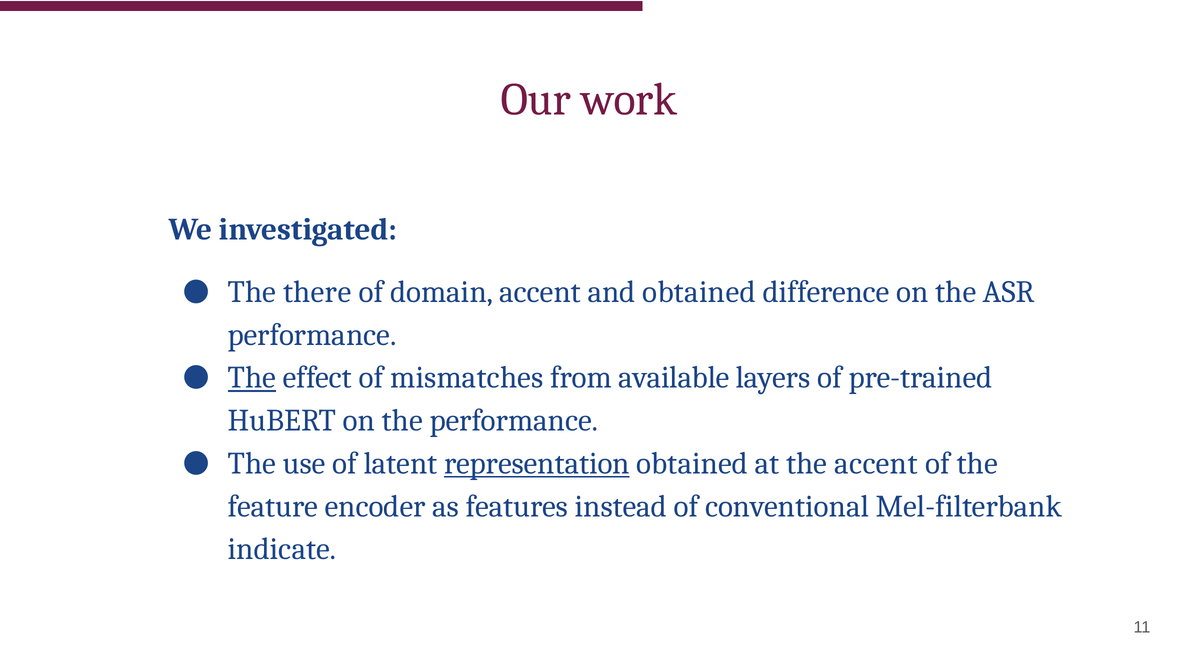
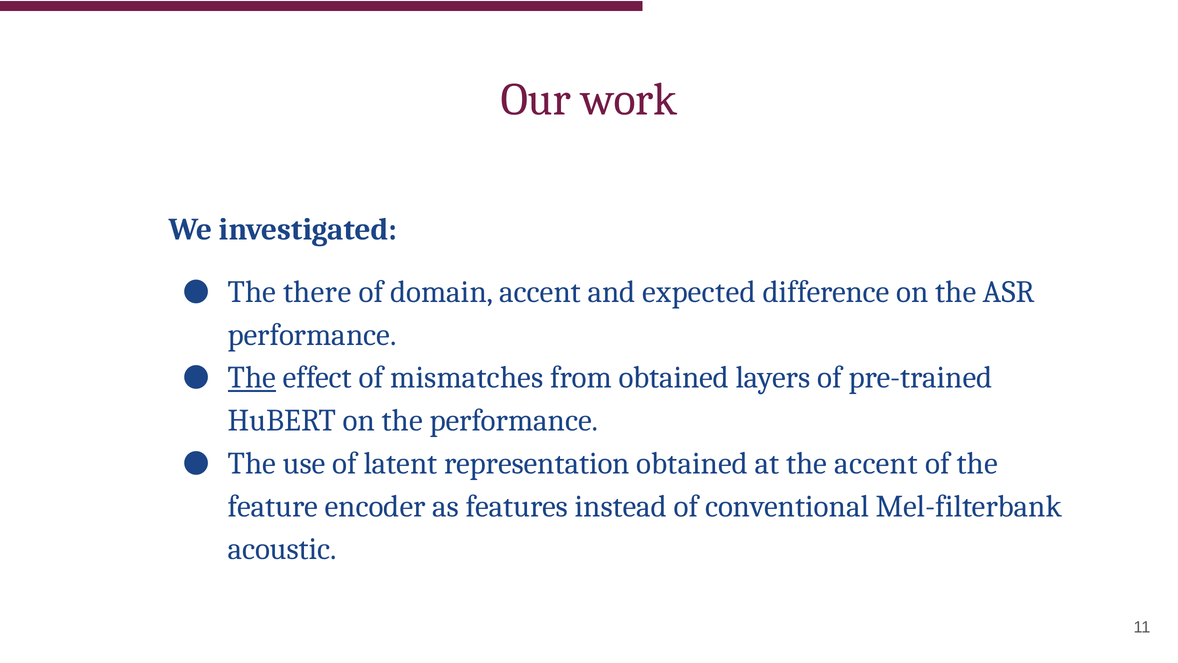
and obtained: obtained -> expected
from available: available -> obtained
representation underline: present -> none
indicate: indicate -> acoustic
